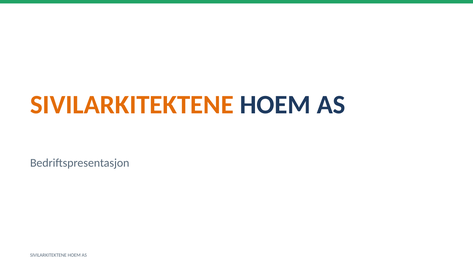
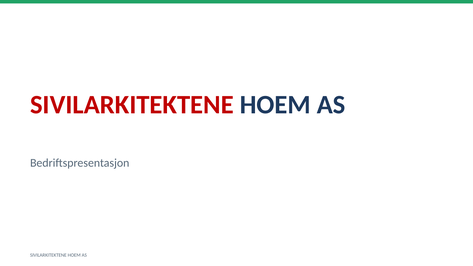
SIVILARKITEKTENE at (132, 105) colour: orange -> red
